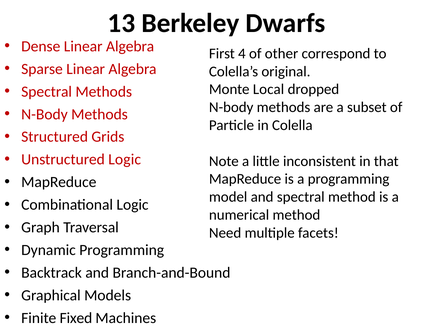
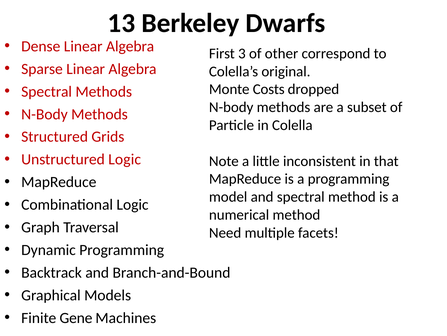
4: 4 -> 3
Local: Local -> Costs
Fixed: Fixed -> Gene
